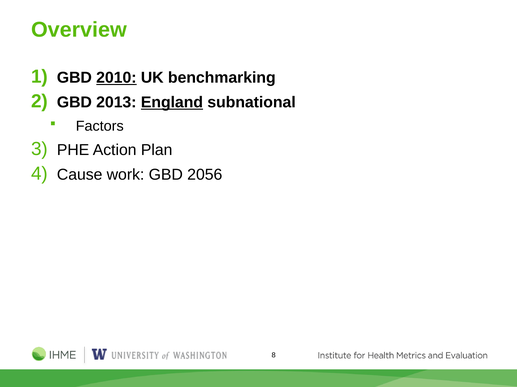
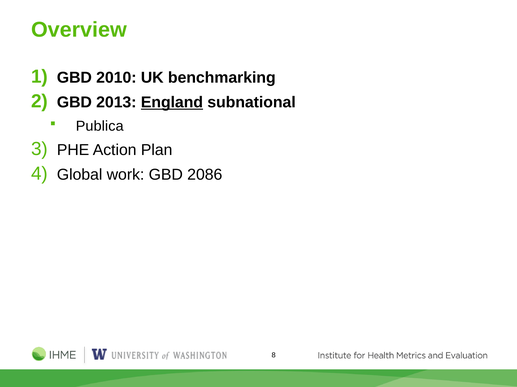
2010 underline: present -> none
Factors: Factors -> Publica
Cause: Cause -> Global
2056: 2056 -> 2086
